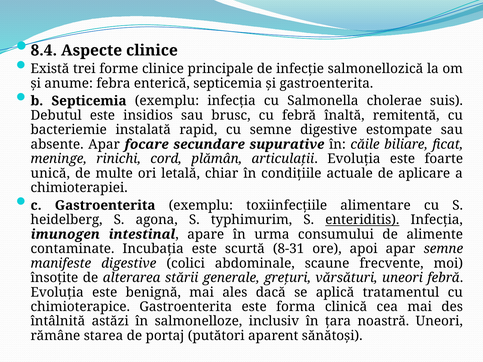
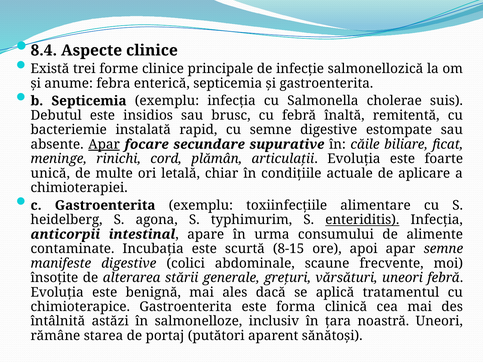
Apar at (104, 144) underline: none -> present
imunogen: imunogen -> anticorpii
8-31: 8-31 -> 8-15
